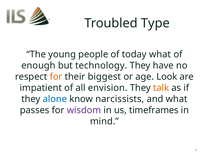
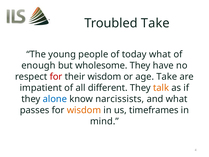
Troubled Type: Type -> Take
technology: technology -> wholesome
for at (56, 77) colour: orange -> red
their biggest: biggest -> wisdom
age Look: Look -> Take
envision: envision -> different
wisdom at (84, 110) colour: purple -> orange
